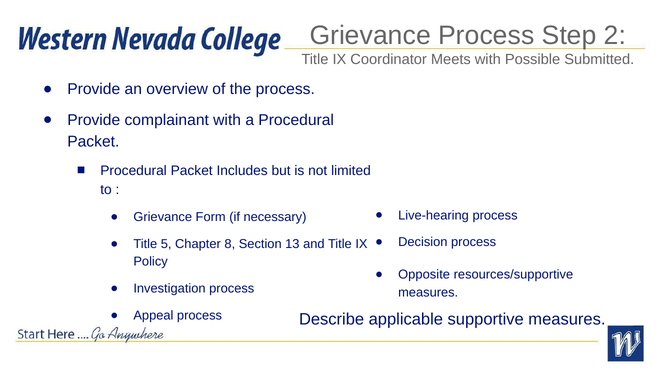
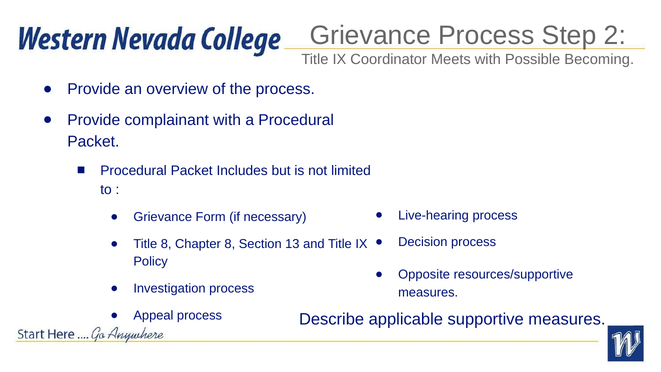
Submitted: Submitted -> Becoming
Title 5: 5 -> 8
